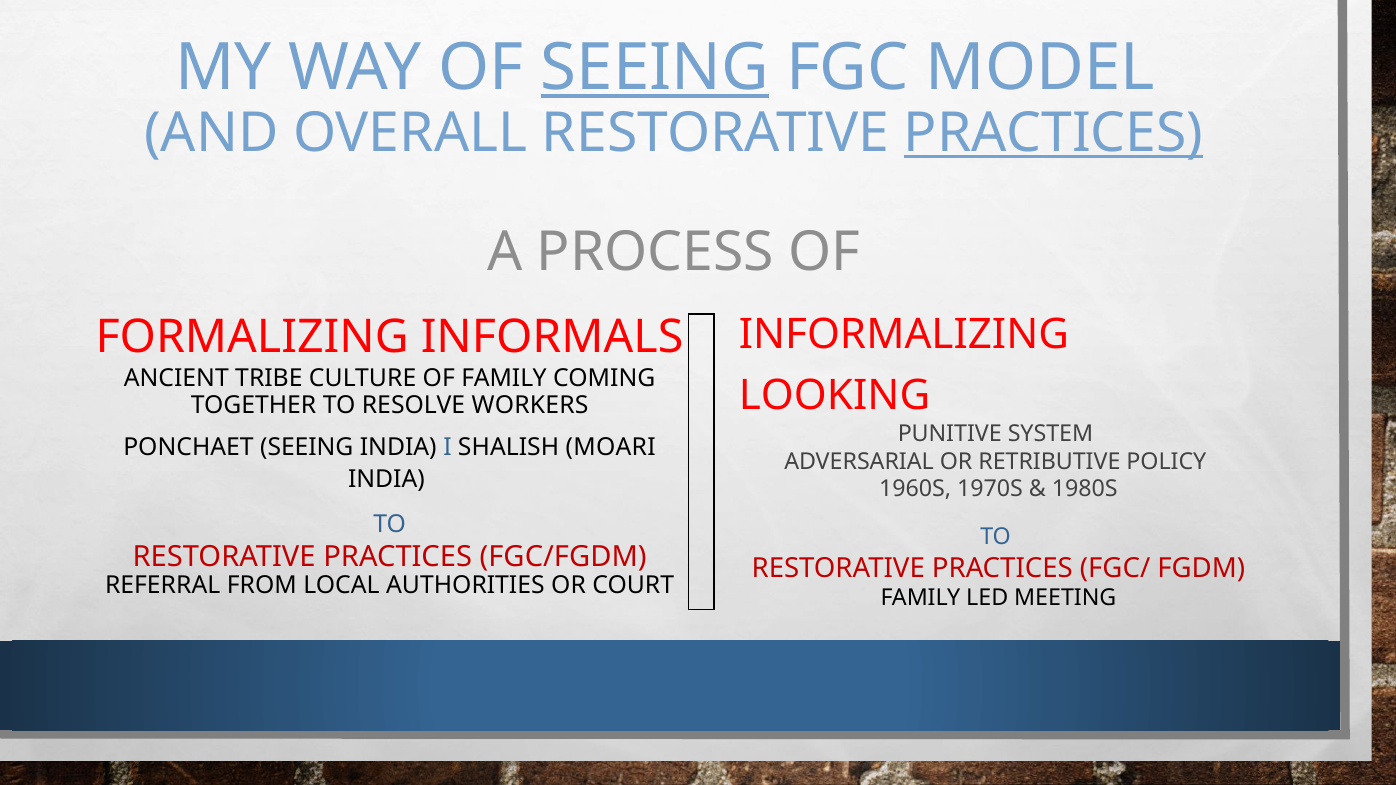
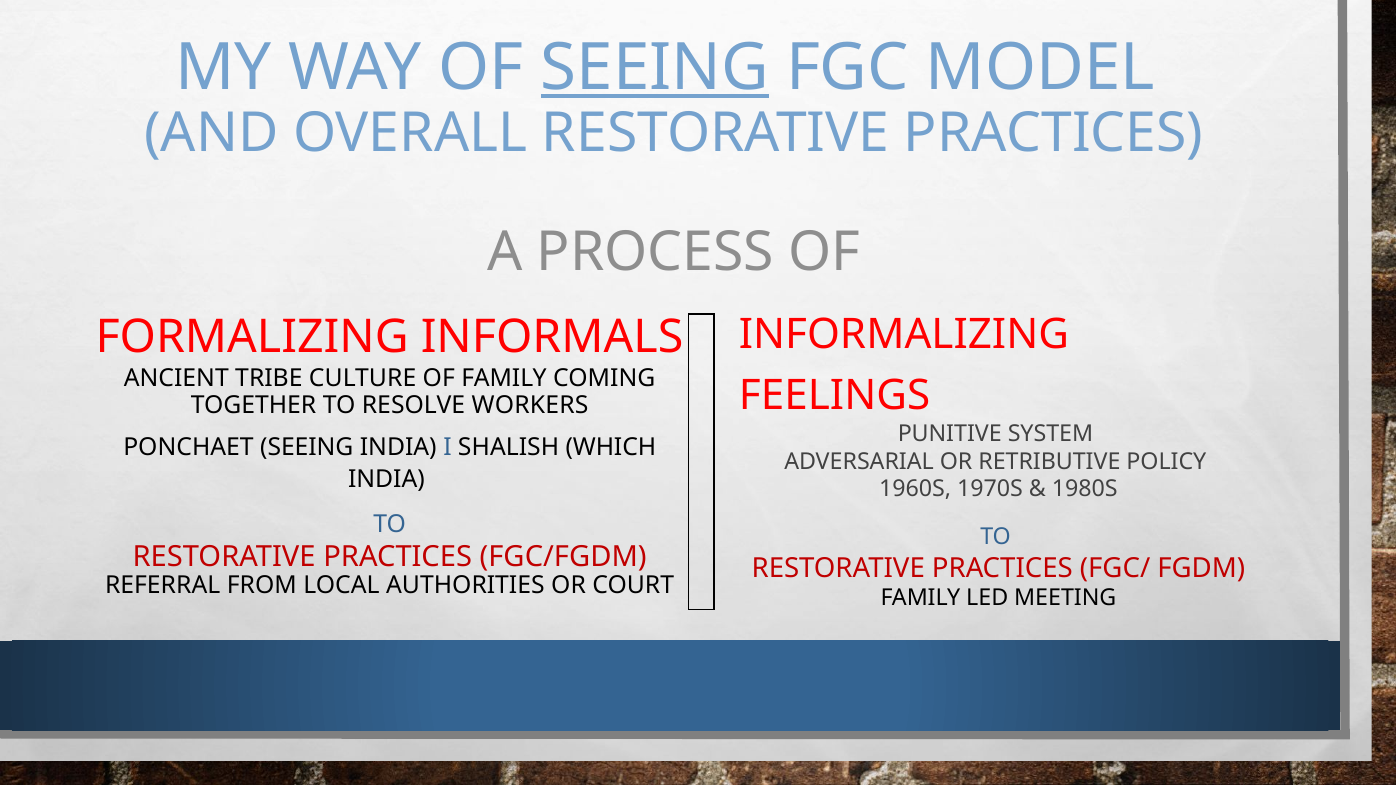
PRACTICES at (1054, 133) underline: present -> none
LOOKING: LOOKING -> FEELINGS
MOARI: MOARI -> WHICH
